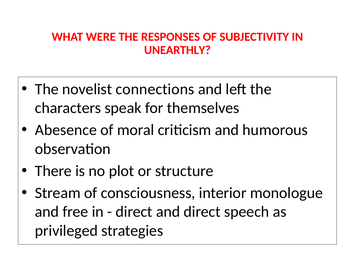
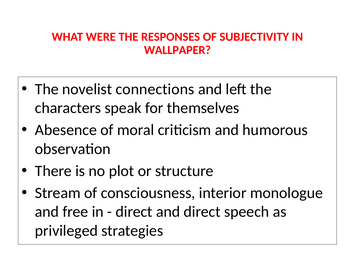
UNEARTHLY: UNEARTHLY -> WALLPAPER
